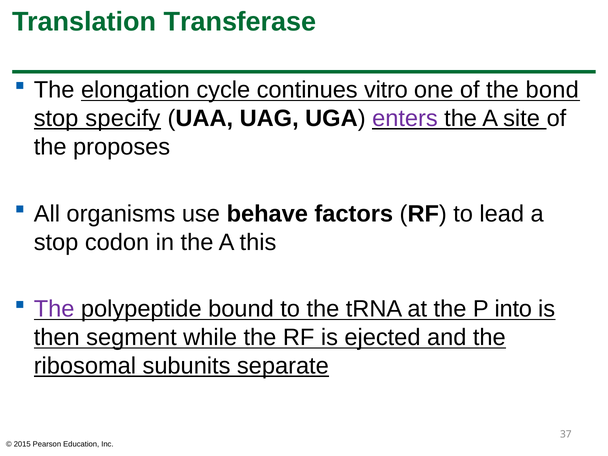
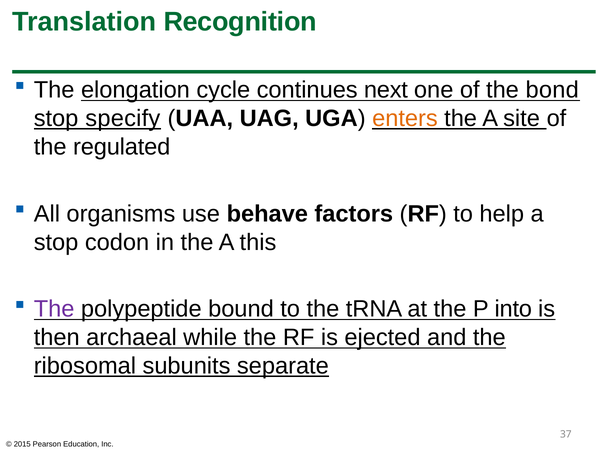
Transferase: Transferase -> Recognition
vitro: vitro -> next
enters colour: purple -> orange
proposes: proposes -> regulated
lead: lead -> help
segment: segment -> archaeal
